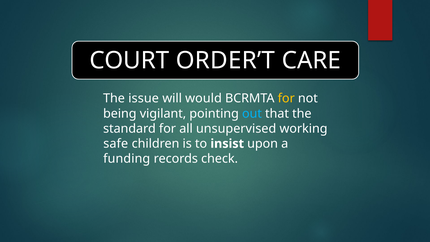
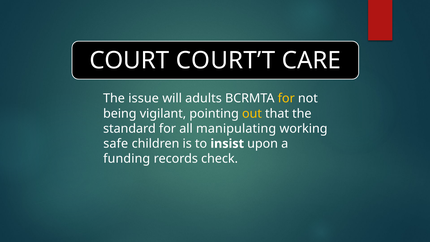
ORDER’T: ORDER’T -> COURT’T
would: would -> adults
out colour: light blue -> yellow
unsupervised: unsupervised -> manipulating
